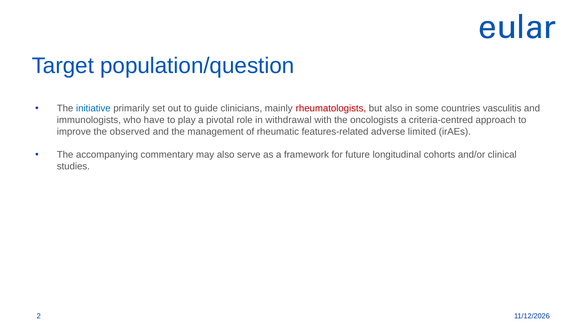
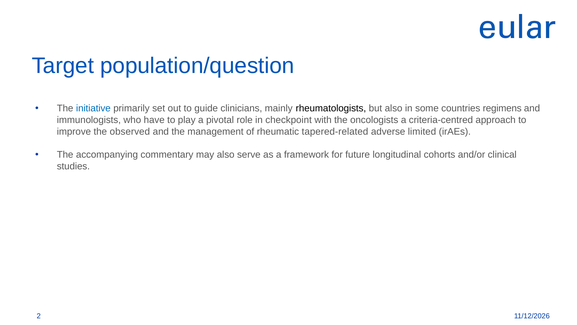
rheumatologists colour: red -> black
vasculitis: vasculitis -> regimens
withdrawal: withdrawal -> checkpoint
features-related: features-related -> tapered-related
